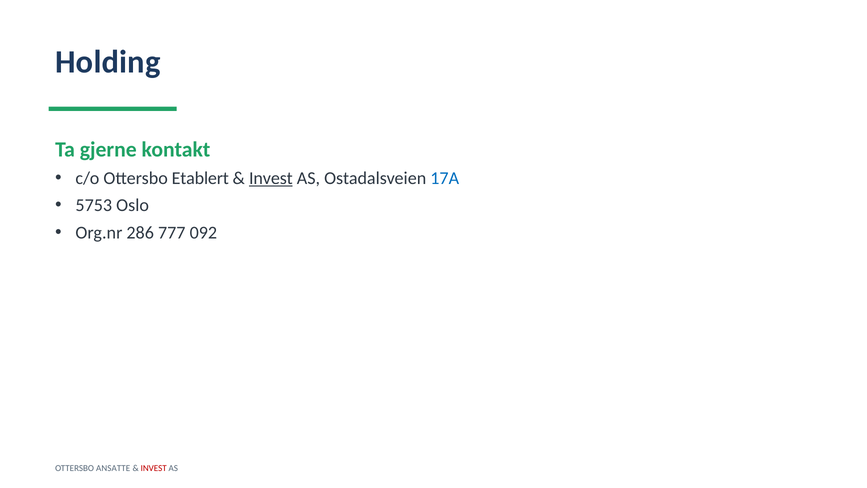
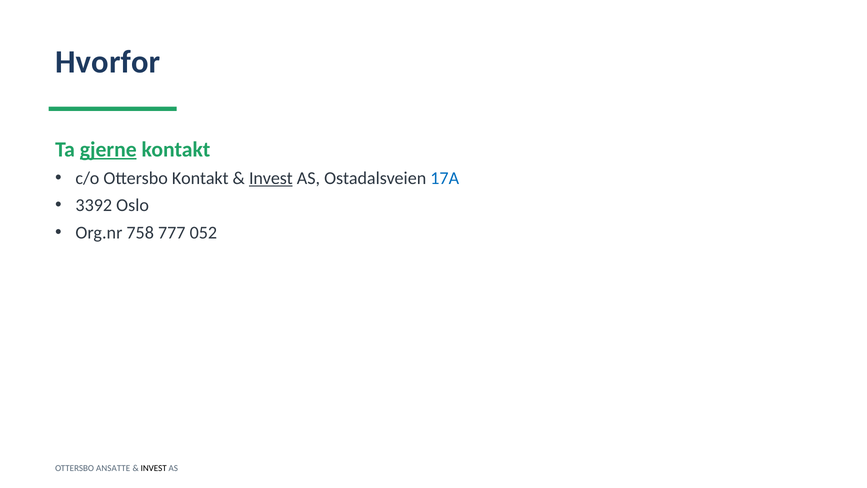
Holding: Holding -> Hvorfor
gjerne underline: none -> present
Ottersbo Etablert: Etablert -> Kontakt
5753: 5753 -> 3392
286: 286 -> 758
092: 092 -> 052
INVEST at (154, 468) colour: red -> black
